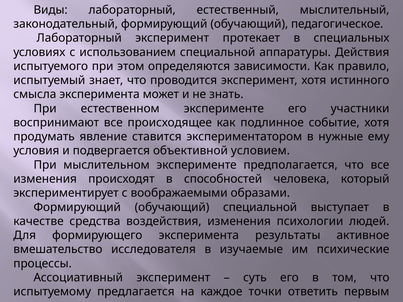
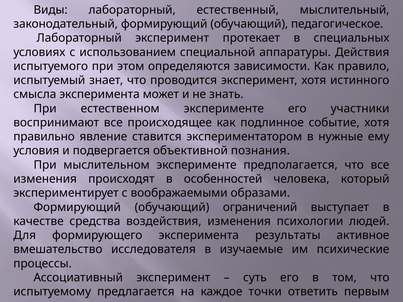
продумать: продумать -> правильно
условием: условием -> познания
способностей: способностей -> особенностей
обучающий специальной: специальной -> ограничений
